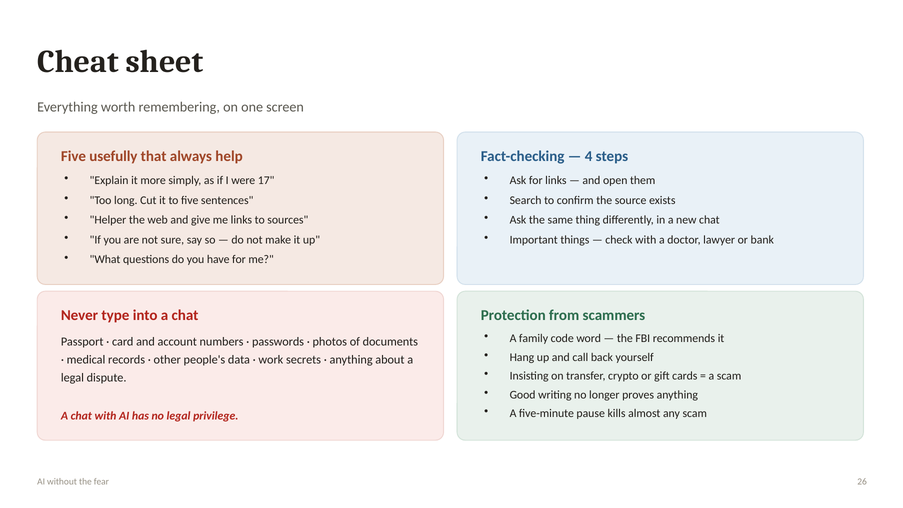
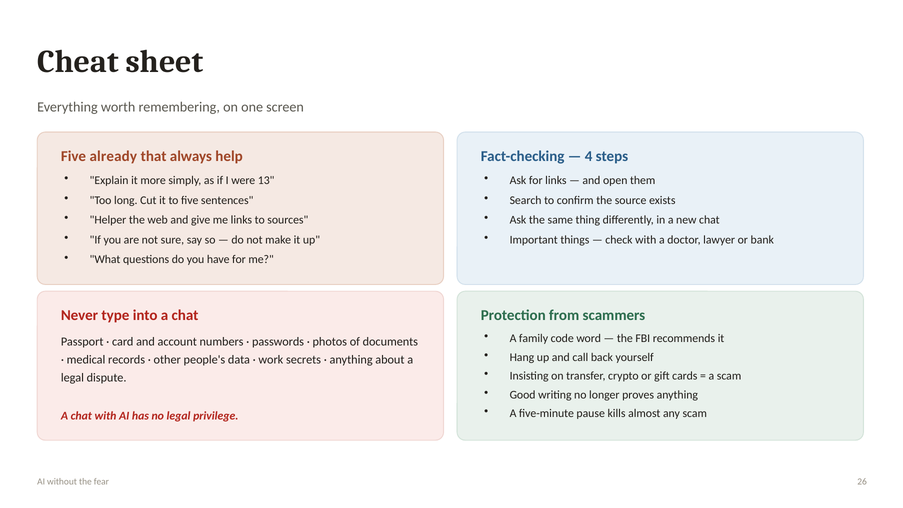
usefully: usefully -> already
17: 17 -> 13
